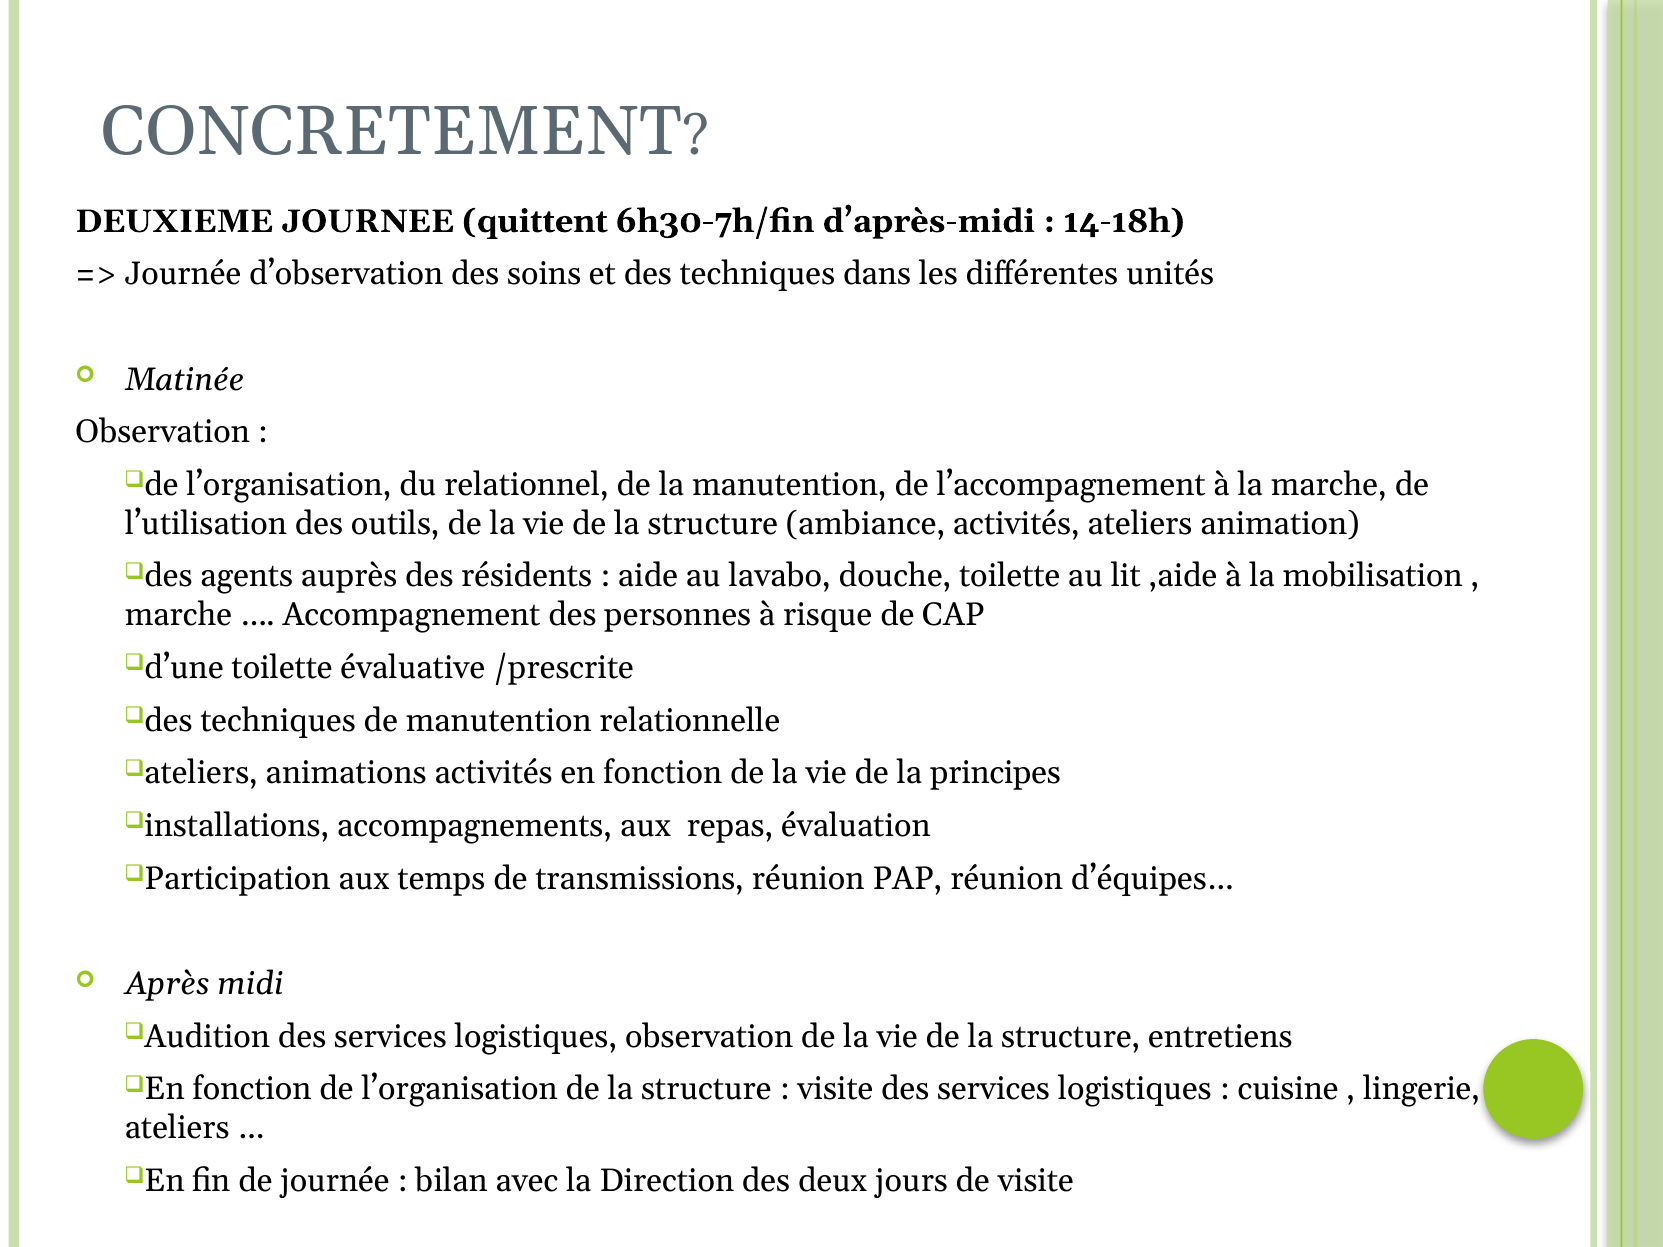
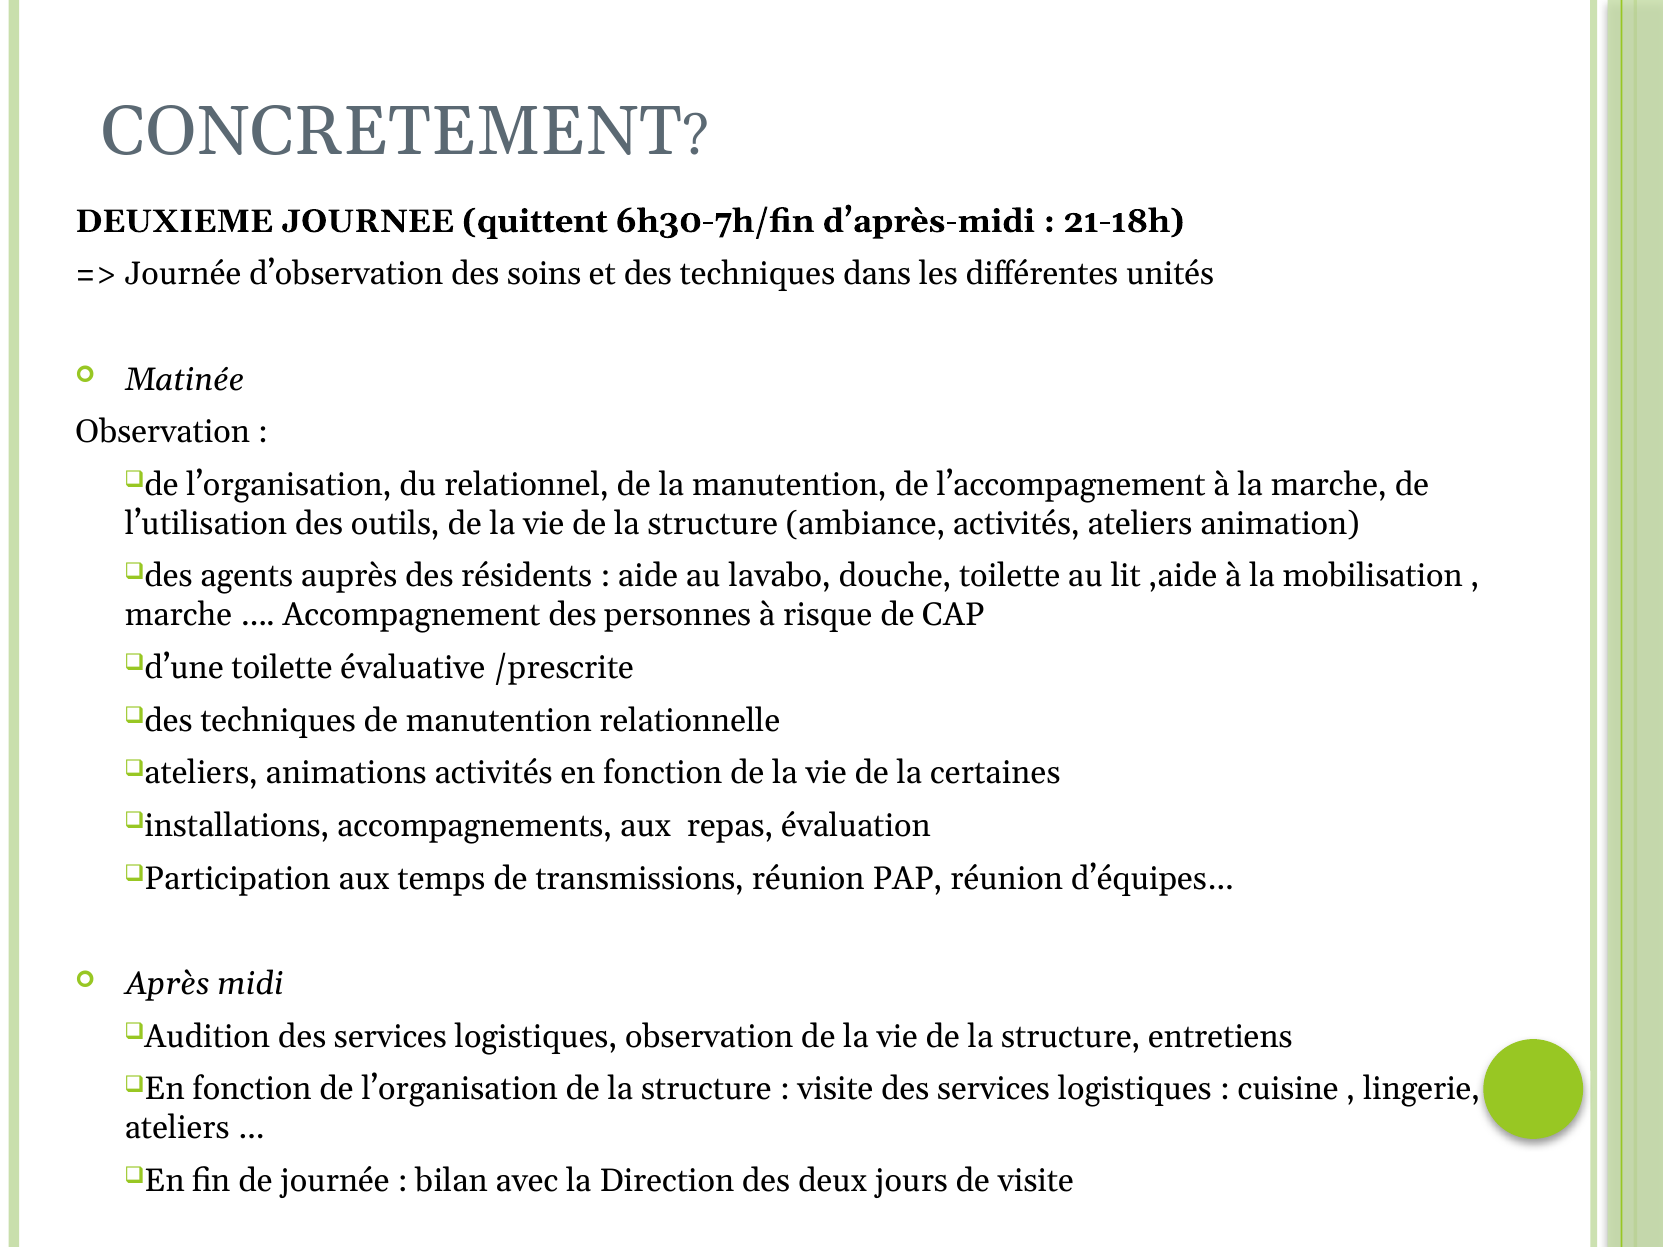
14-18h: 14-18h -> 21-18h
principes: principes -> certaines
